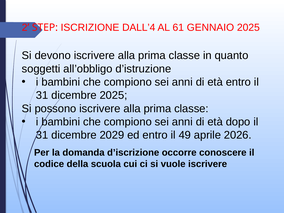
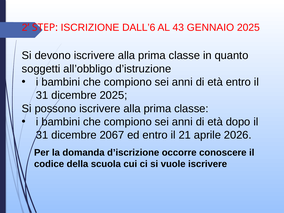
DALL’4: DALL’4 -> DALL’6
61: 61 -> 43
2029: 2029 -> 2067
49: 49 -> 21
